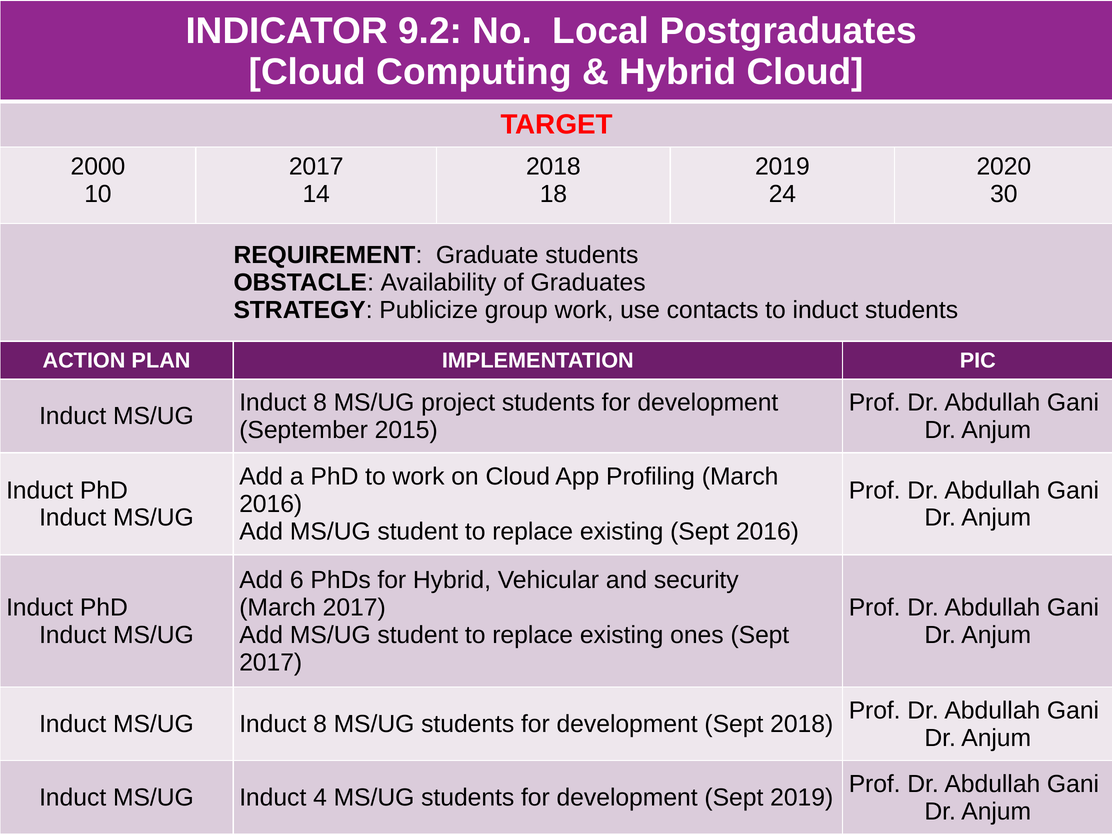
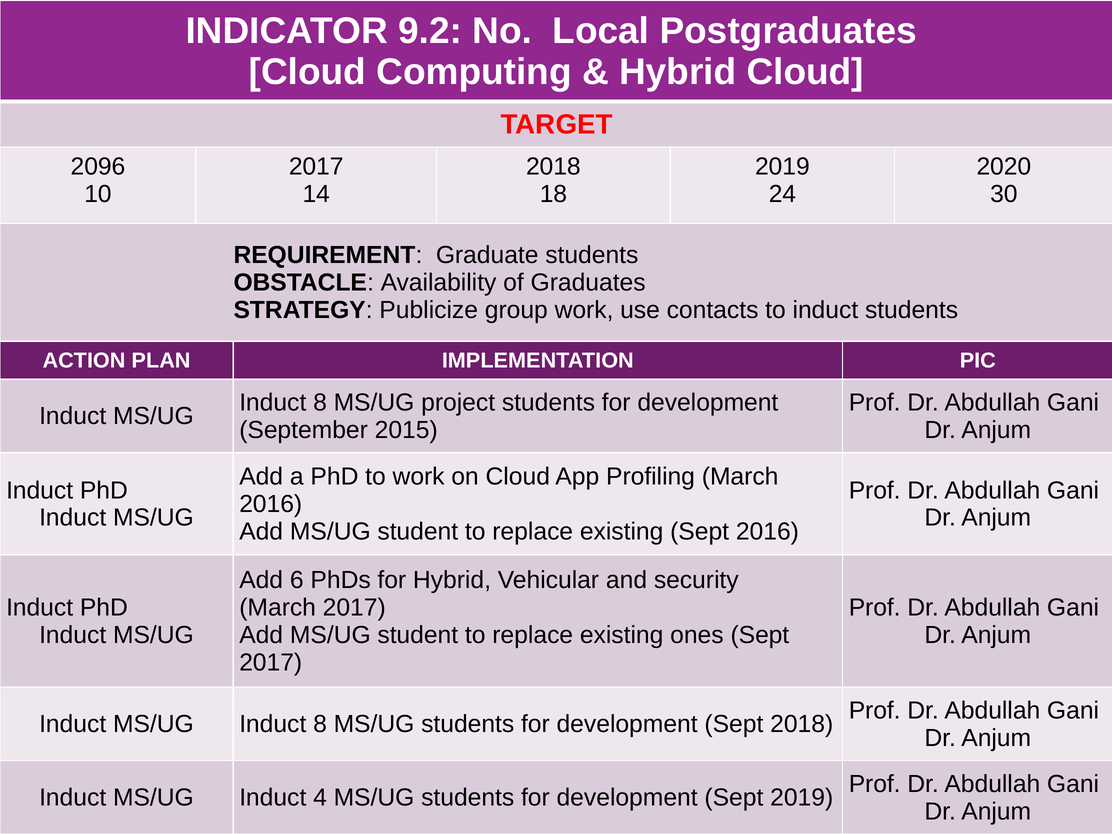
2000: 2000 -> 2096
